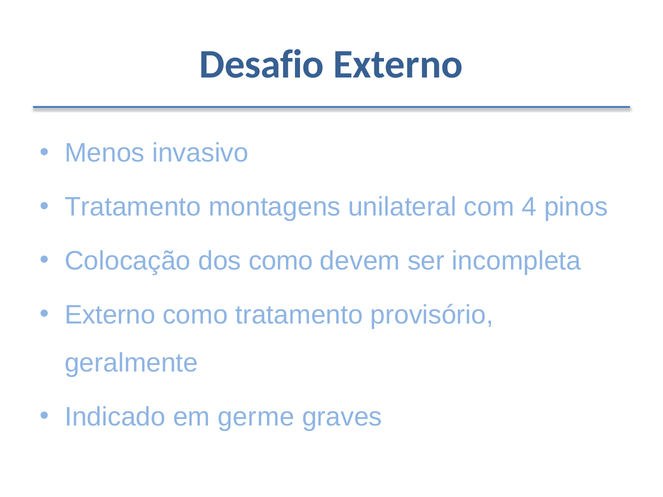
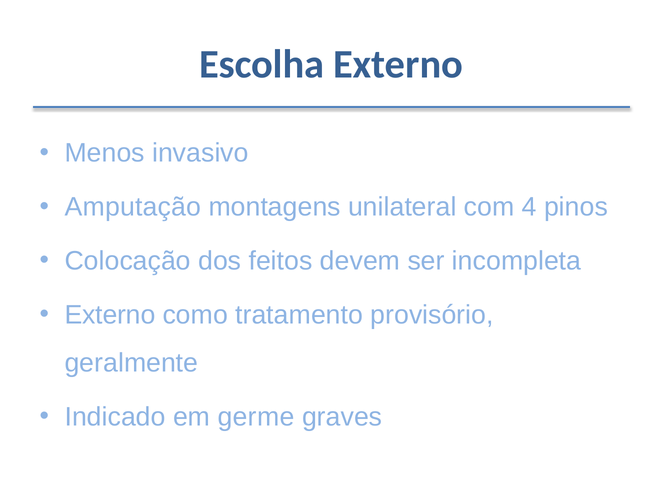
Desafio: Desafio -> Escolha
Tratamento at (133, 207): Tratamento -> Amputação
dos como: como -> feitos
